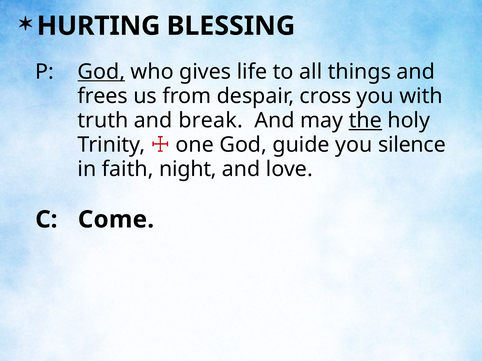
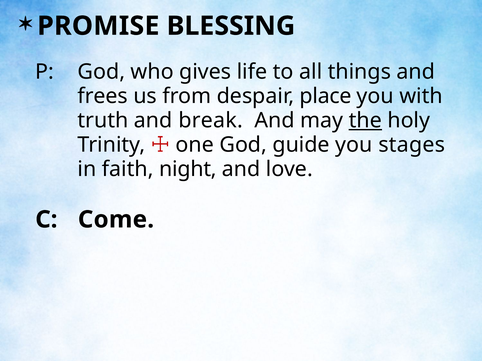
HURTING: HURTING -> PROMISE
God at (101, 72) underline: present -> none
cross: cross -> place
silence: silence -> stages
